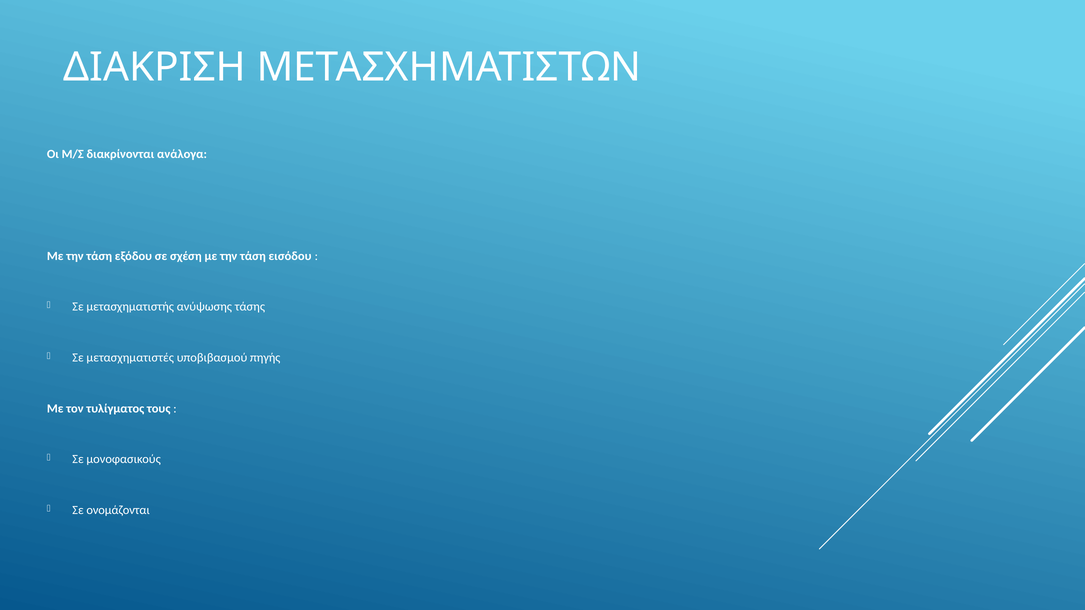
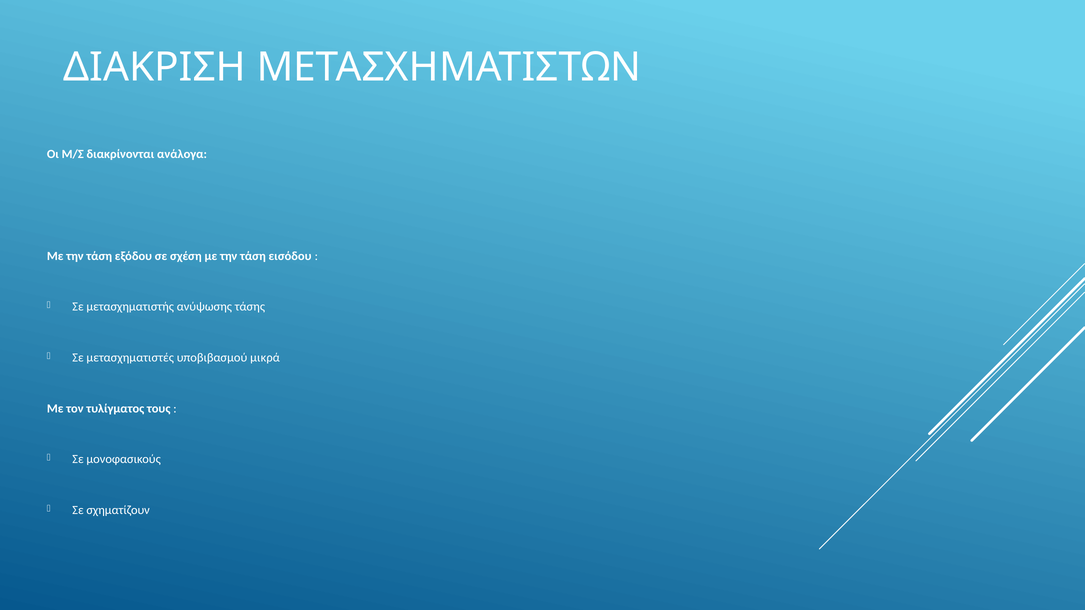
πηγής: πηγής -> μικρά
ονομάζονται: ονομάζονται -> σχηματίζουν
